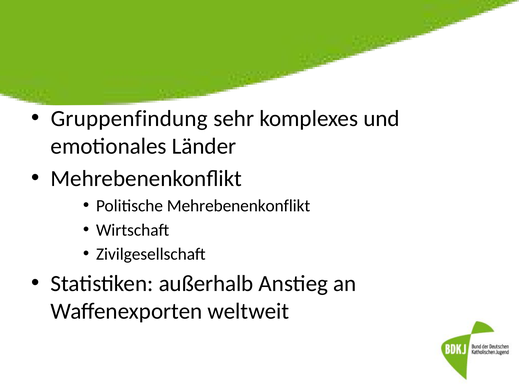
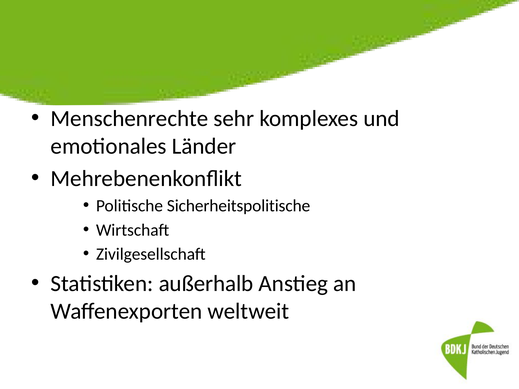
Gruppenfindung: Gruppenfindung -> Menschenrechte
Politische Mehrebenenkonflikt: Mehrebenenkonflikt -> Sicherheitspolitische
